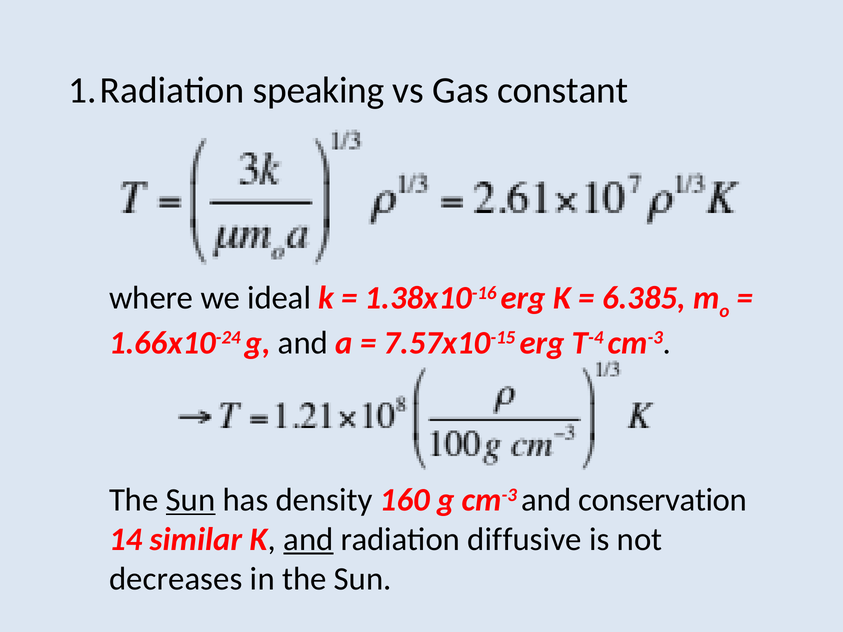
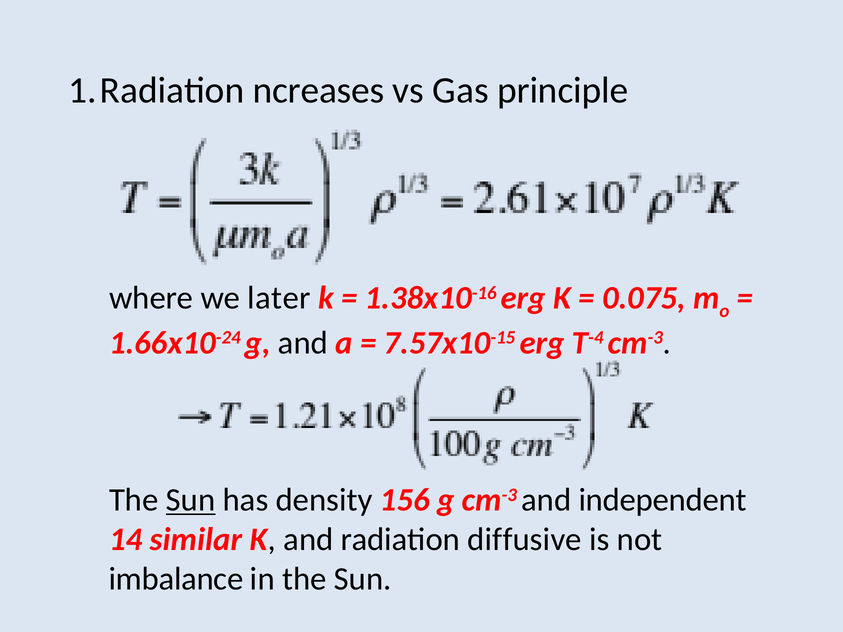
speaking: speaking -> ncreases
constant: constant -> principle
ideal: ideal -> later
6.385: 6.385 -> 0.075
160: 160 -> 156
conservation: conservation -> independent
and at (308, 540) underline: present -> none
decreases: decreases -> imbalance
